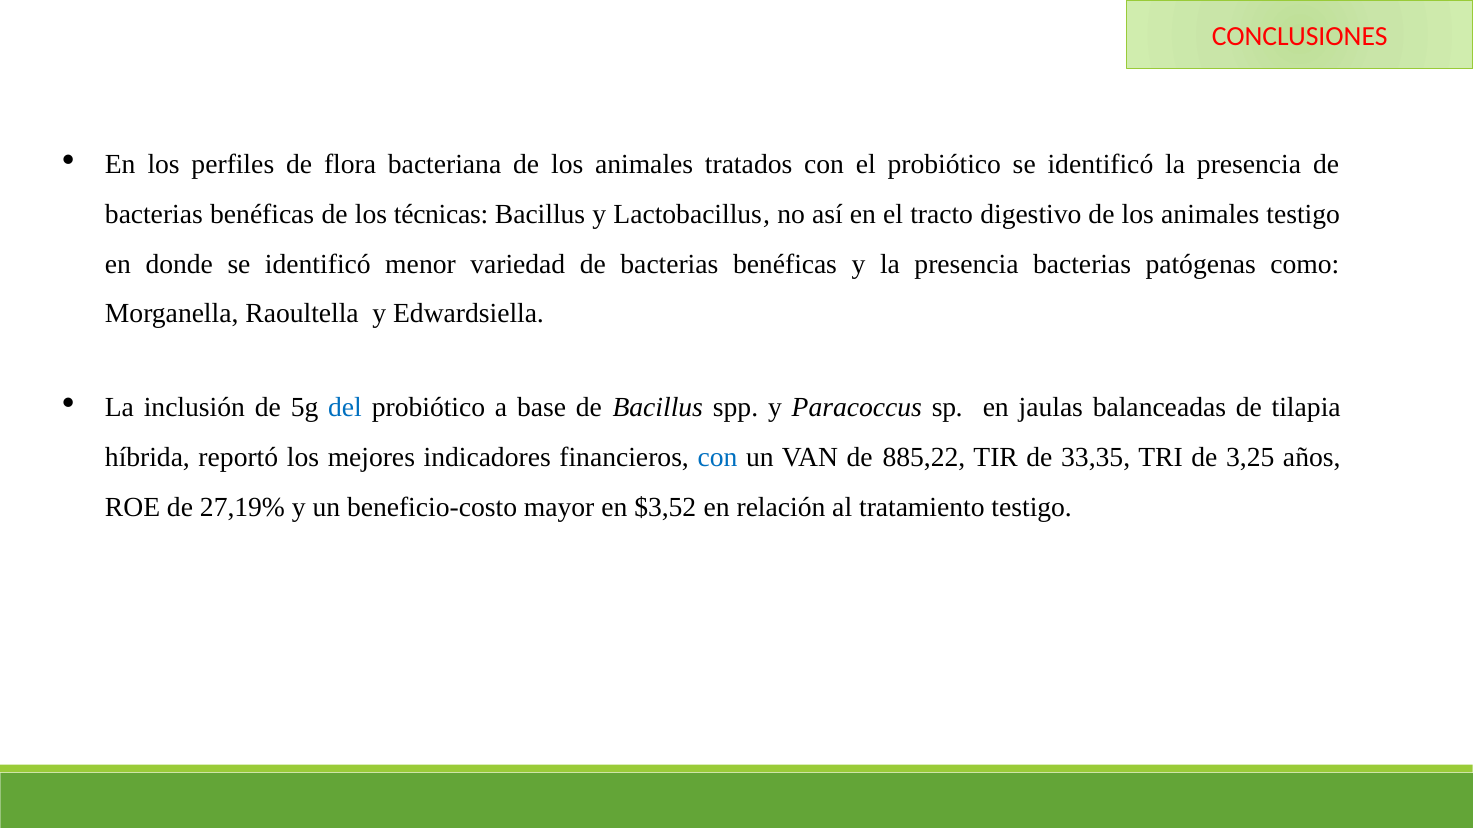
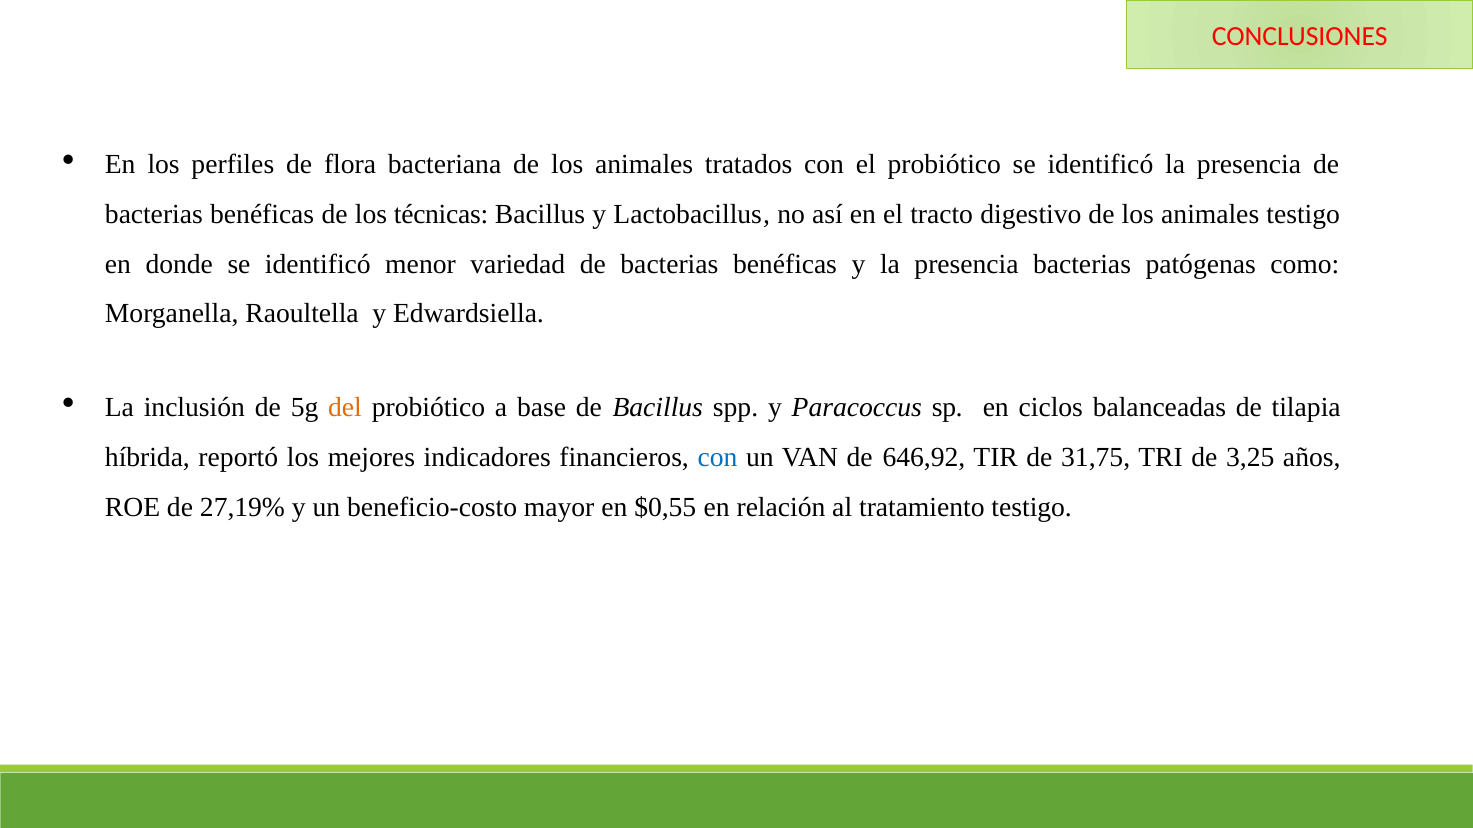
del colour: blue -> orange
jaulas: jaulas -> ciclos
885,22: 885,22 -> 646,92
33,35: 33,35 -> 31,75
$3,52: $3,52 -> $0,55
